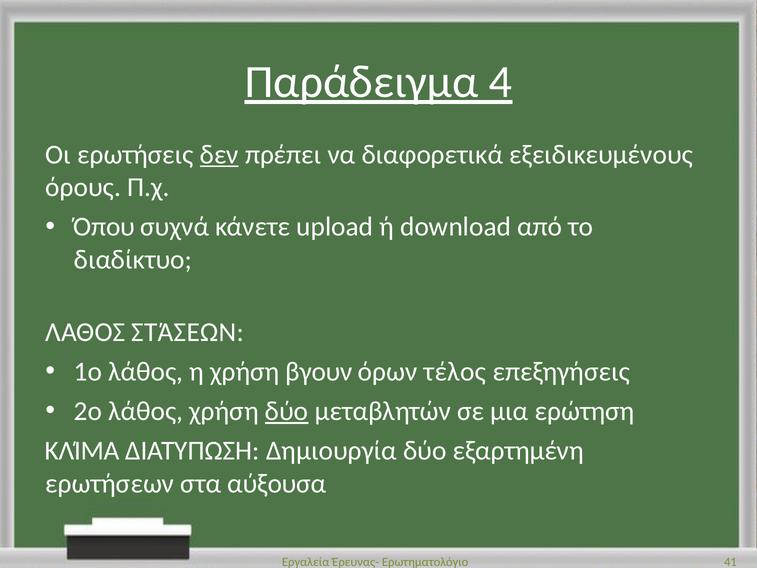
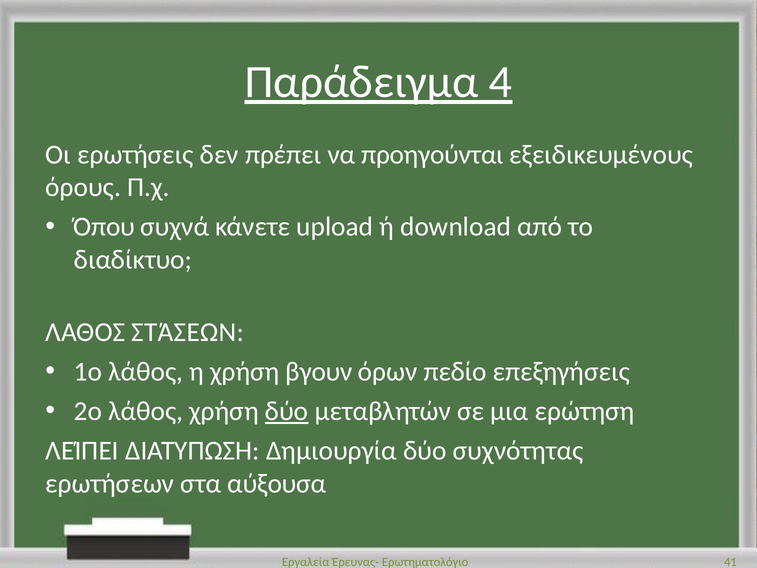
δεν underline: present -> none
διαφορετικά: διαφορετικά -> προηγούνται
τέλος: τέλος -> πεδίο
ΚΛΊΜΑ: ΚΛΊΜΑ -> ΛΕΊΠΕΙ
εξαρτημένη: εξαρτημένη -> συχνότητας
